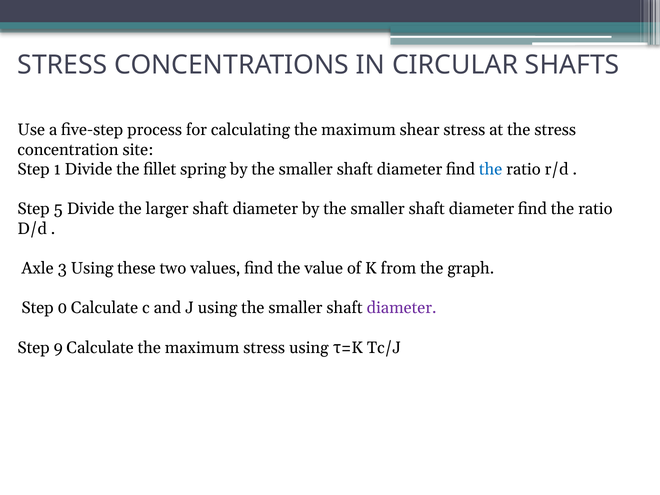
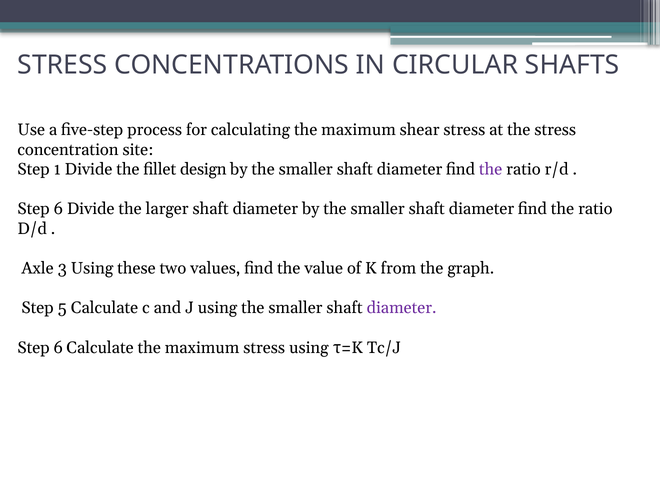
spring: spring -> design
the at (491, 169) colour: blue -> purple
5 at (58, 209): 5 -> 6
0: 0 -> 5
9 at (58, 348): 9 -> 6
